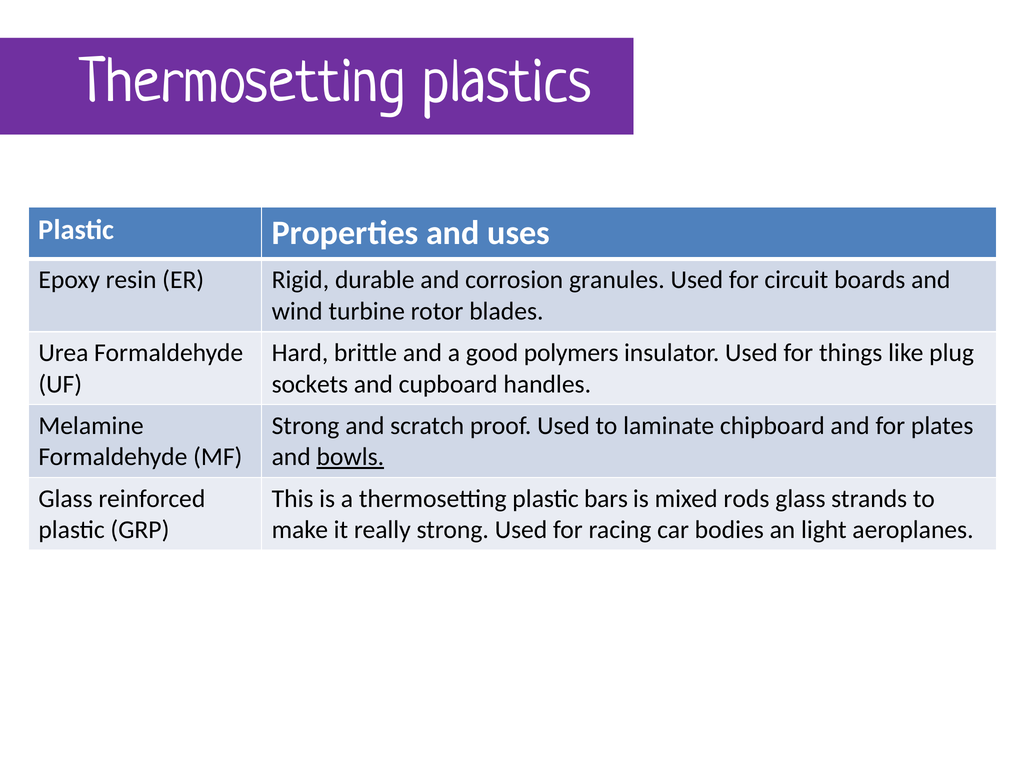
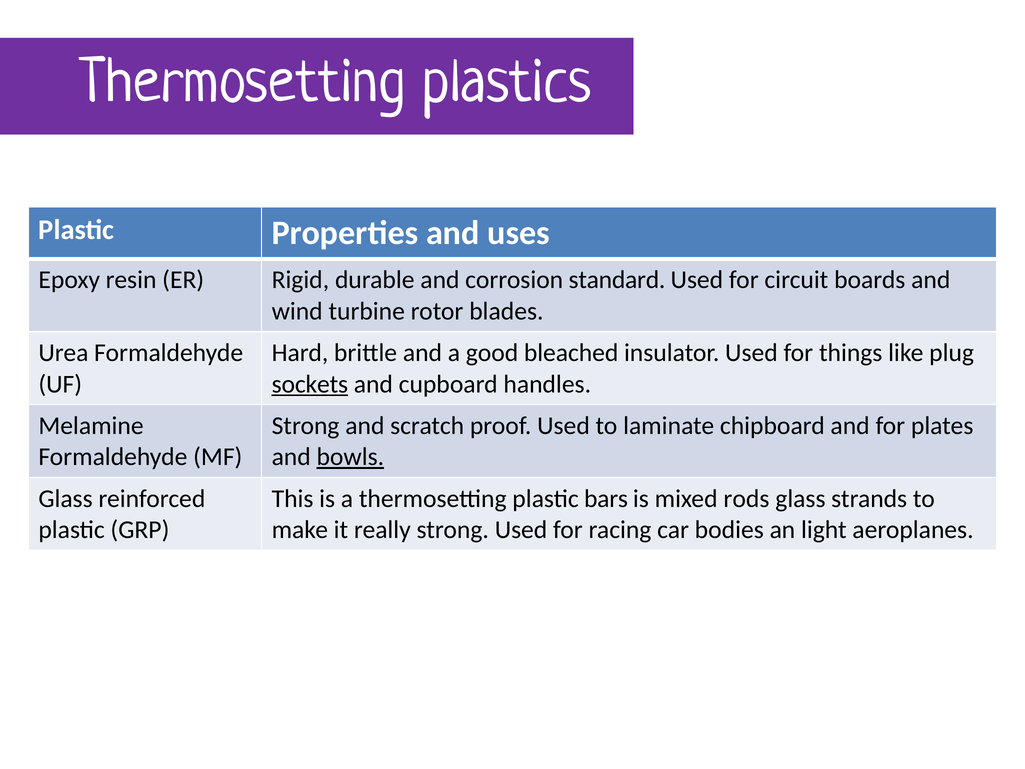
granules: granules -> standard
polymers: polymers -> bleached
sockets underline: none -> present
